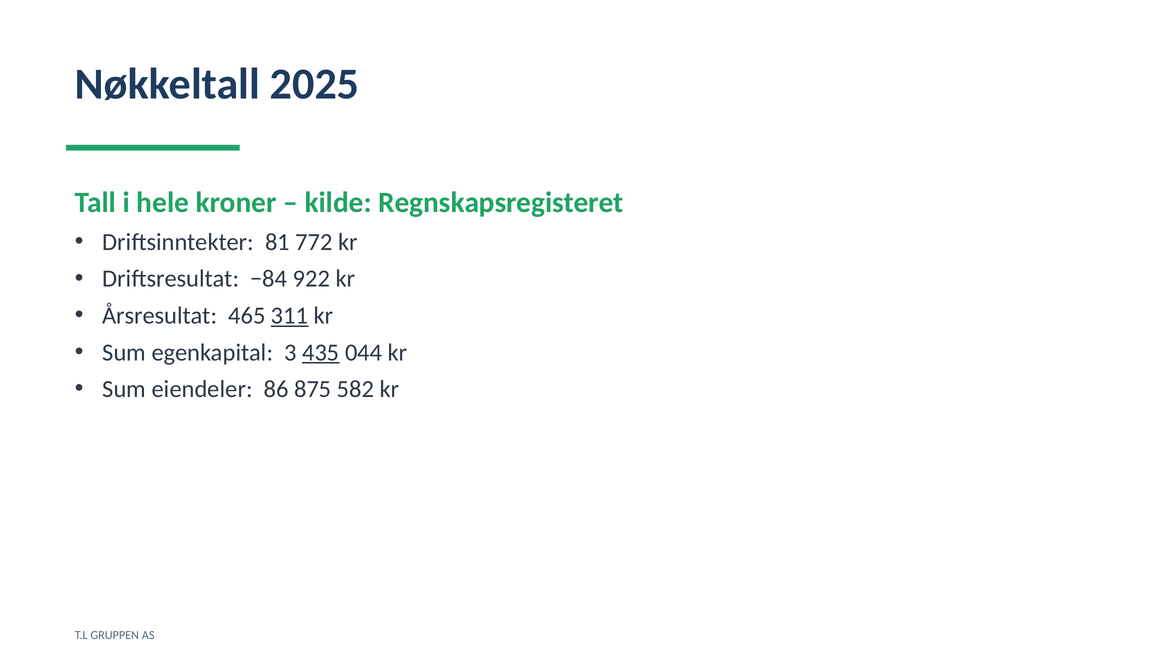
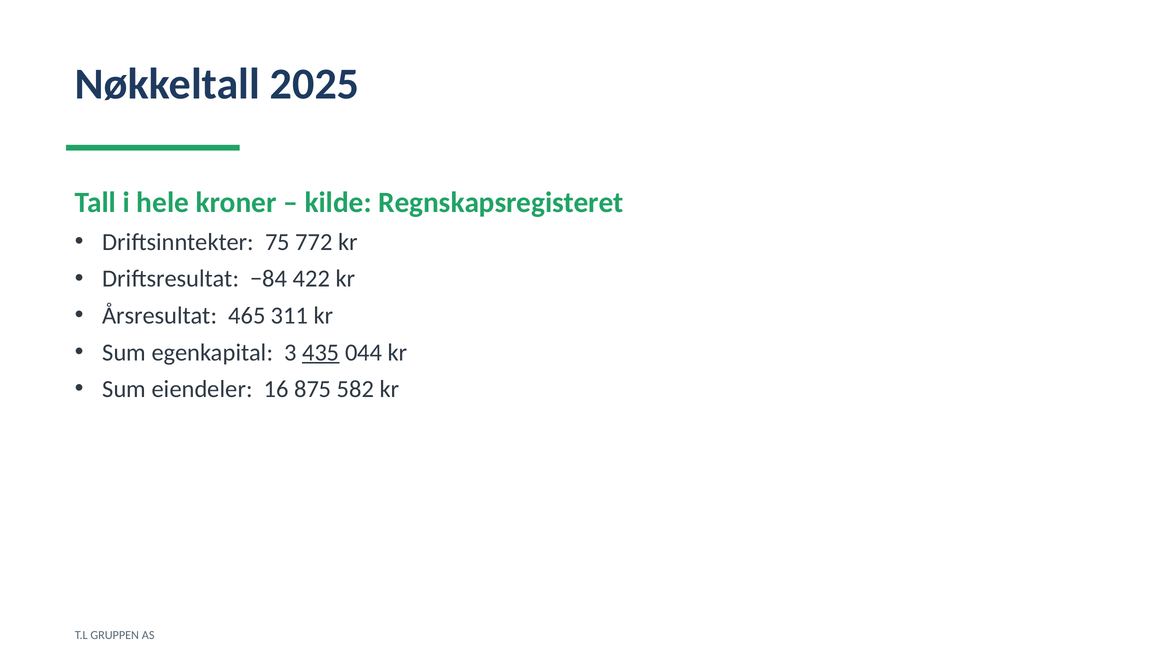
81: 81 -> 75
922: 922 -> 422
311 underline: present -> none
86: 86 -> 16
